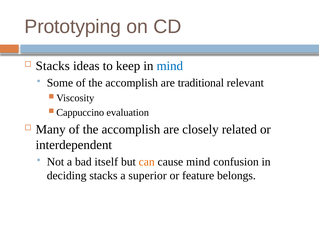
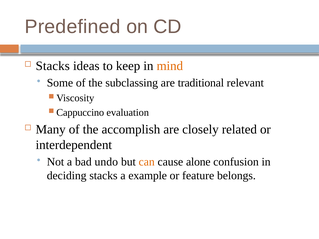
Prototyping: Prototyping -> Predefined
mind at (170, 66) colour: blue -> orange
Some of the accomplish: accomplish -> subclassing
itself: itself -> undo
cause mind: mind -> alone
superior: superior -> example
